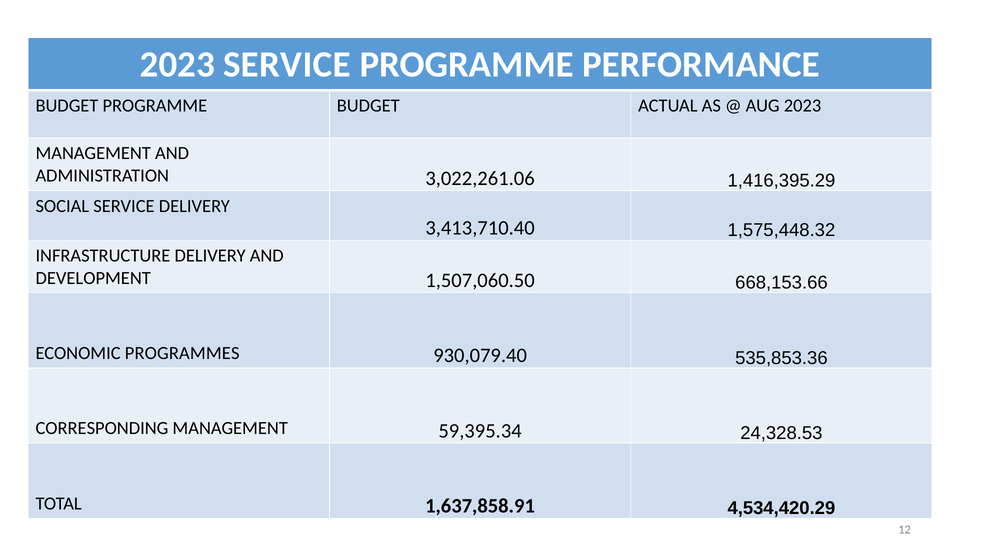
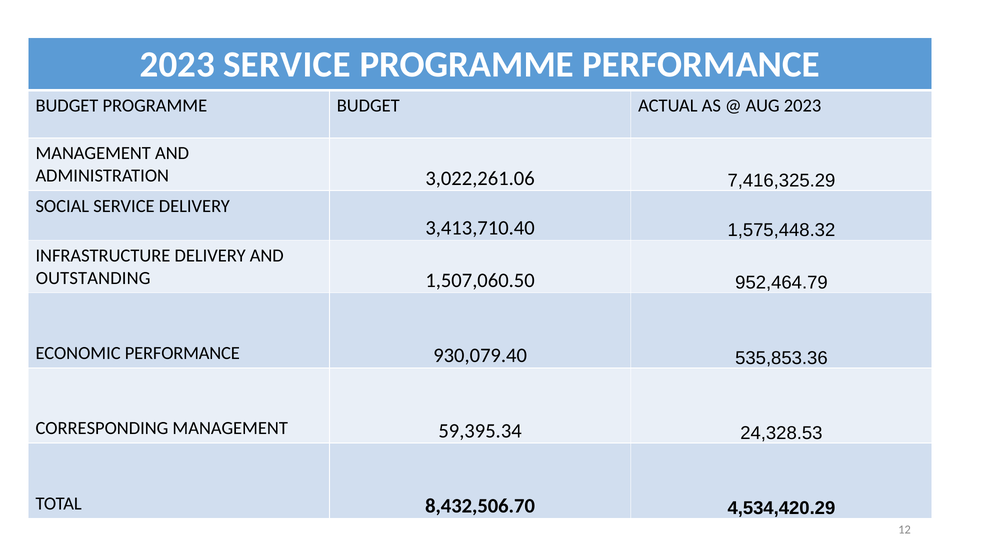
1,416,395.29: 1,416,395.29 -> 7,416,325.29
DEVELOPMENT: DEVELOPMENT -> OUTSTANDING
668,153.66: 668,153.66 -> 952,464.79
ECONOMIC PROGRAMMES: PROGRAMMES -> PERFORMANCE
1,637,858.91: 1,637,858.91 -> 8,432,506.70
